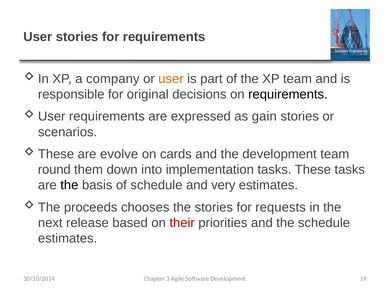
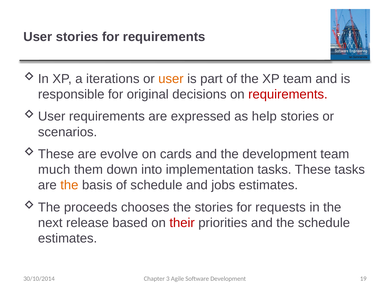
company: company -> iterations
requirements at (288, 94) colour: black -> red
gain: gain -> help
round: round -> much
the at (69, 186) colour: black -> orange
very: very -> jobs
